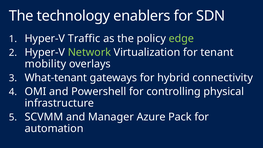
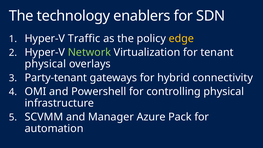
edge colour: light green -> yellow
mobility at (45, 64): mobility -> physical
What-tenant: What-tenant -> Party-tenant
